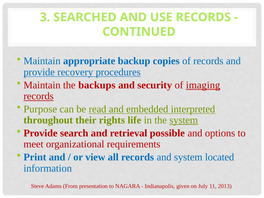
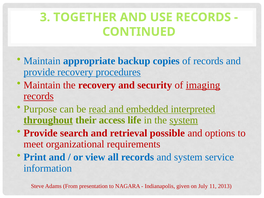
SEARCHED: SEARCHED -> TOGETHER
the backups: backups -> recovery
throughout underline: none -> present
rights: rights -> access
located: located -> service
